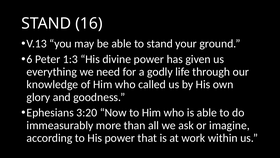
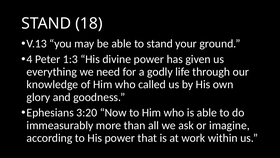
16: 16 -> 18
6: 6 -> 4
